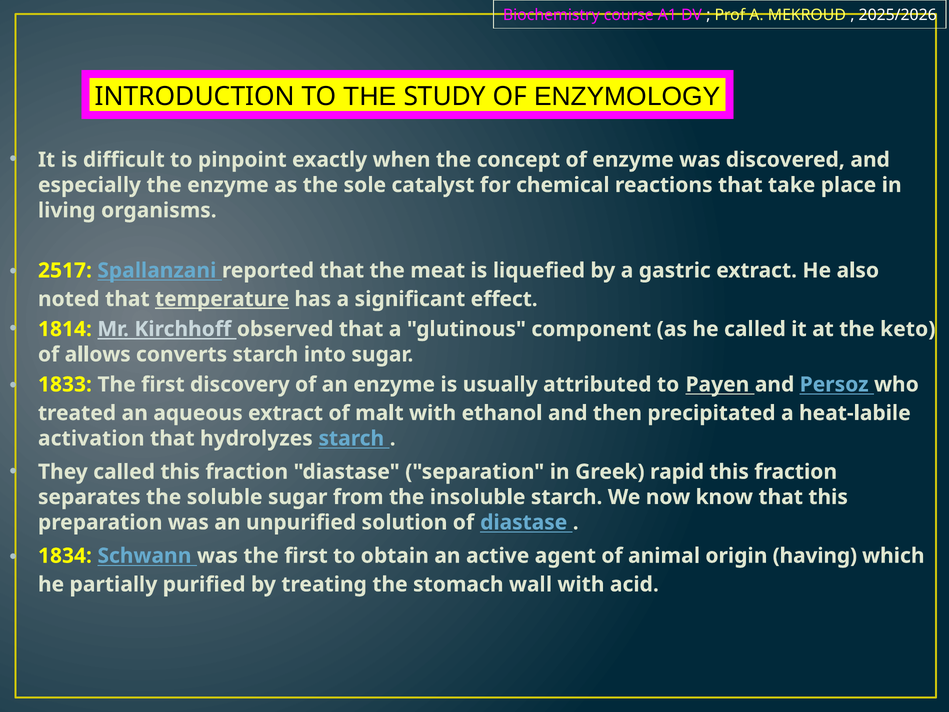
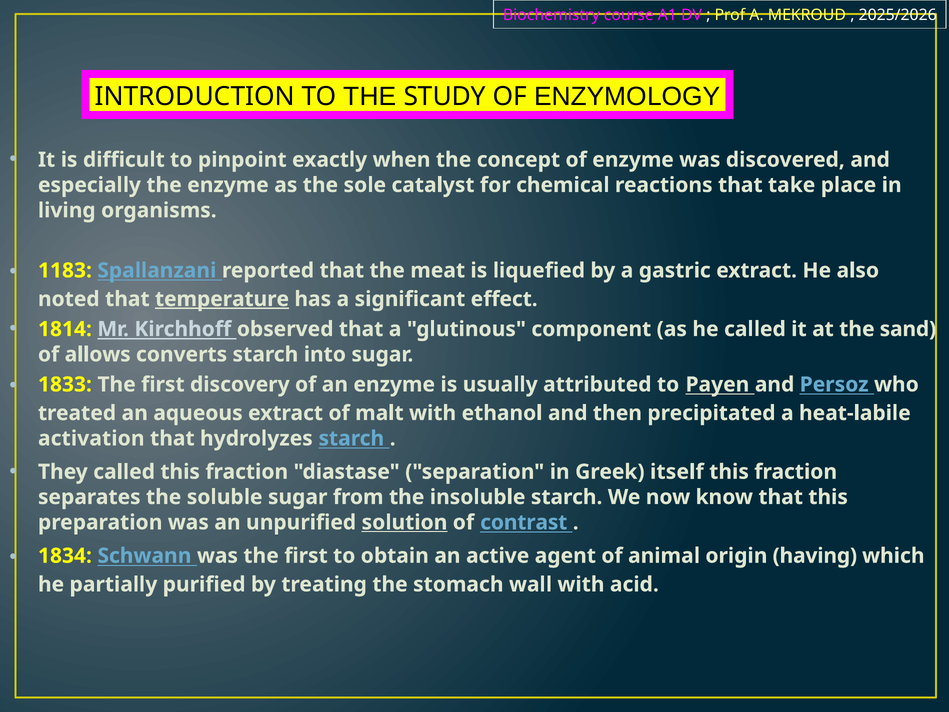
2517: 2517 -> 1183
keto: keto -> sand
rapid: rapid -> itself
solution underline: none -> present
of diastase: diastase -> contrast
